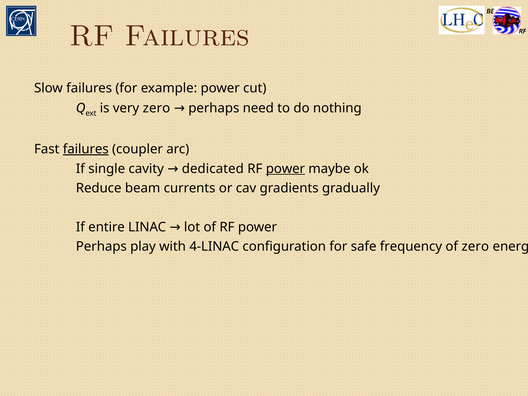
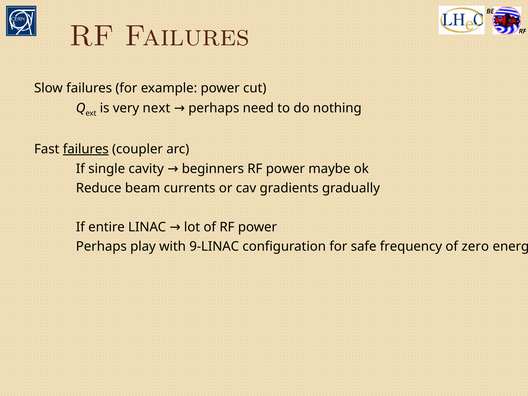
very zero: zero -> next
dedicated: dedicated -> beginners
power at (285, 169) underline: present -> none
4-LINAC: 4-LINAC -> 9-LINAC
